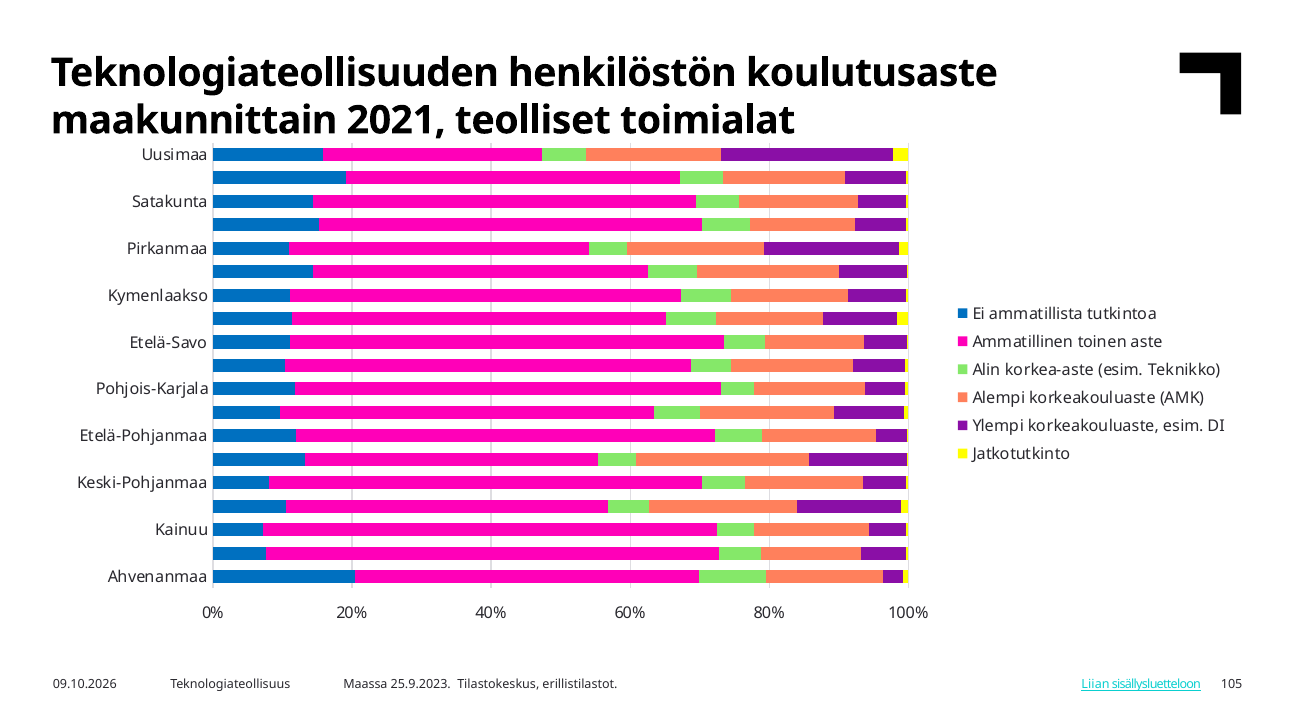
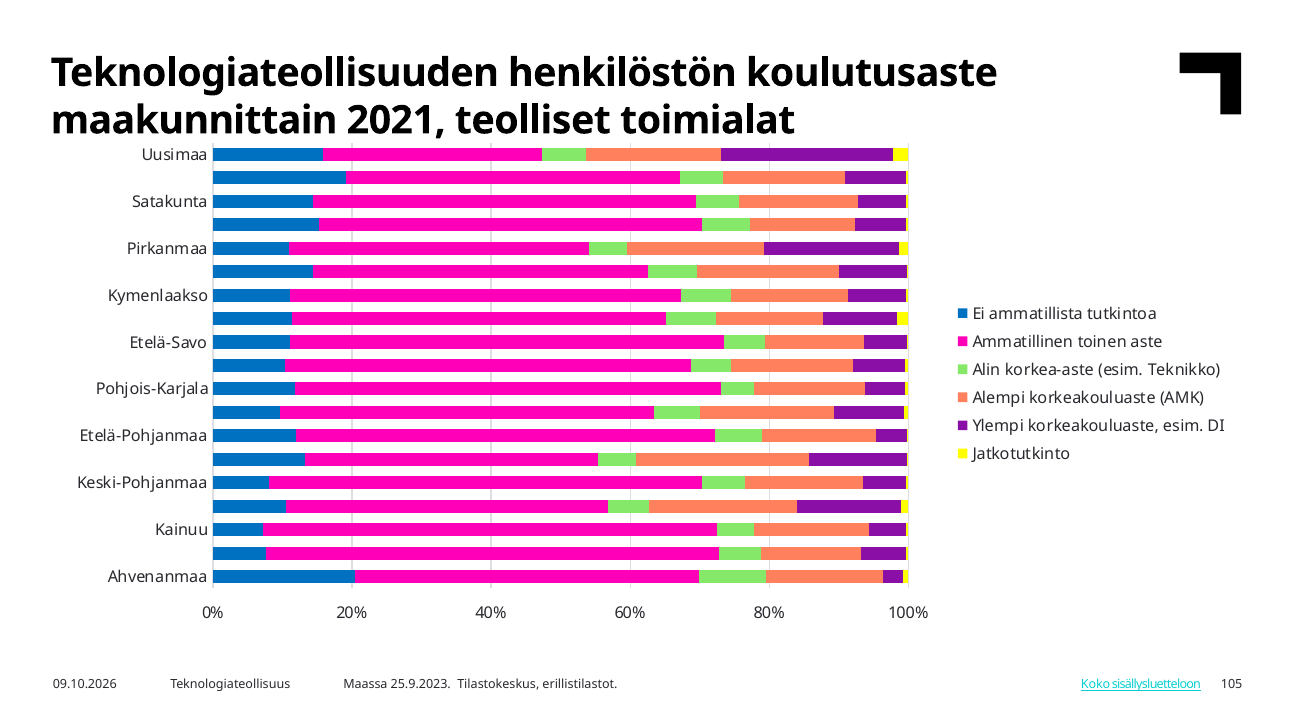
Liian: Liian -> Koko
